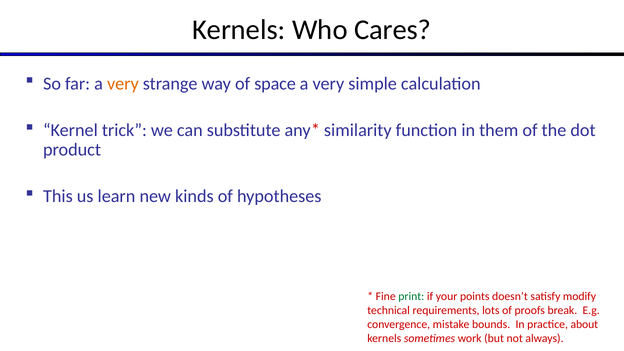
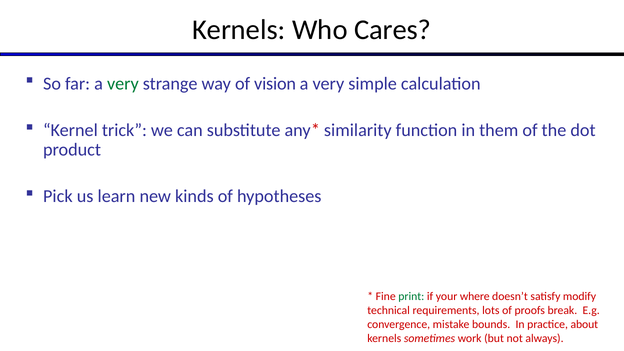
very at (123, 84) colour: orange -> green
space: space -> vision
This: This -> Pick
points: points -> where
